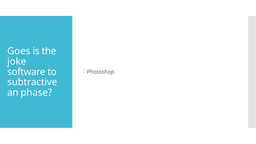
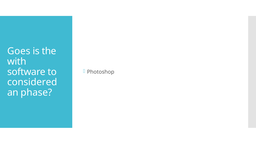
joke: joke -> with
subtractive: subtractive -> considered
